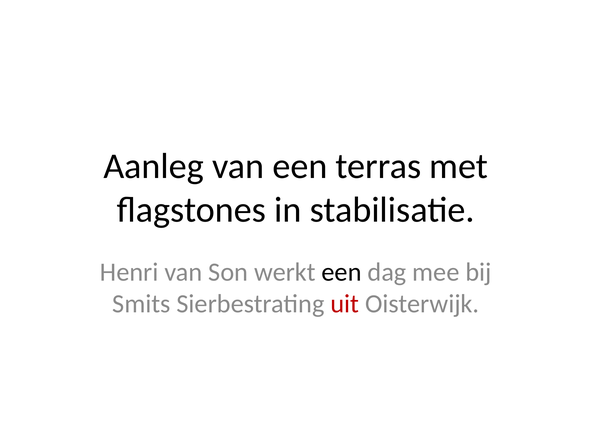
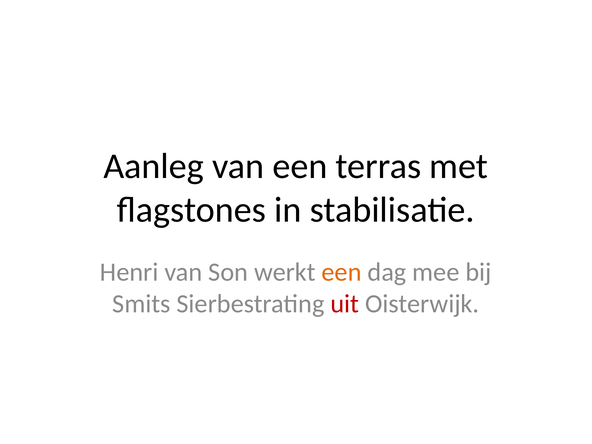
een at (342, 272) colour: black -> orange
